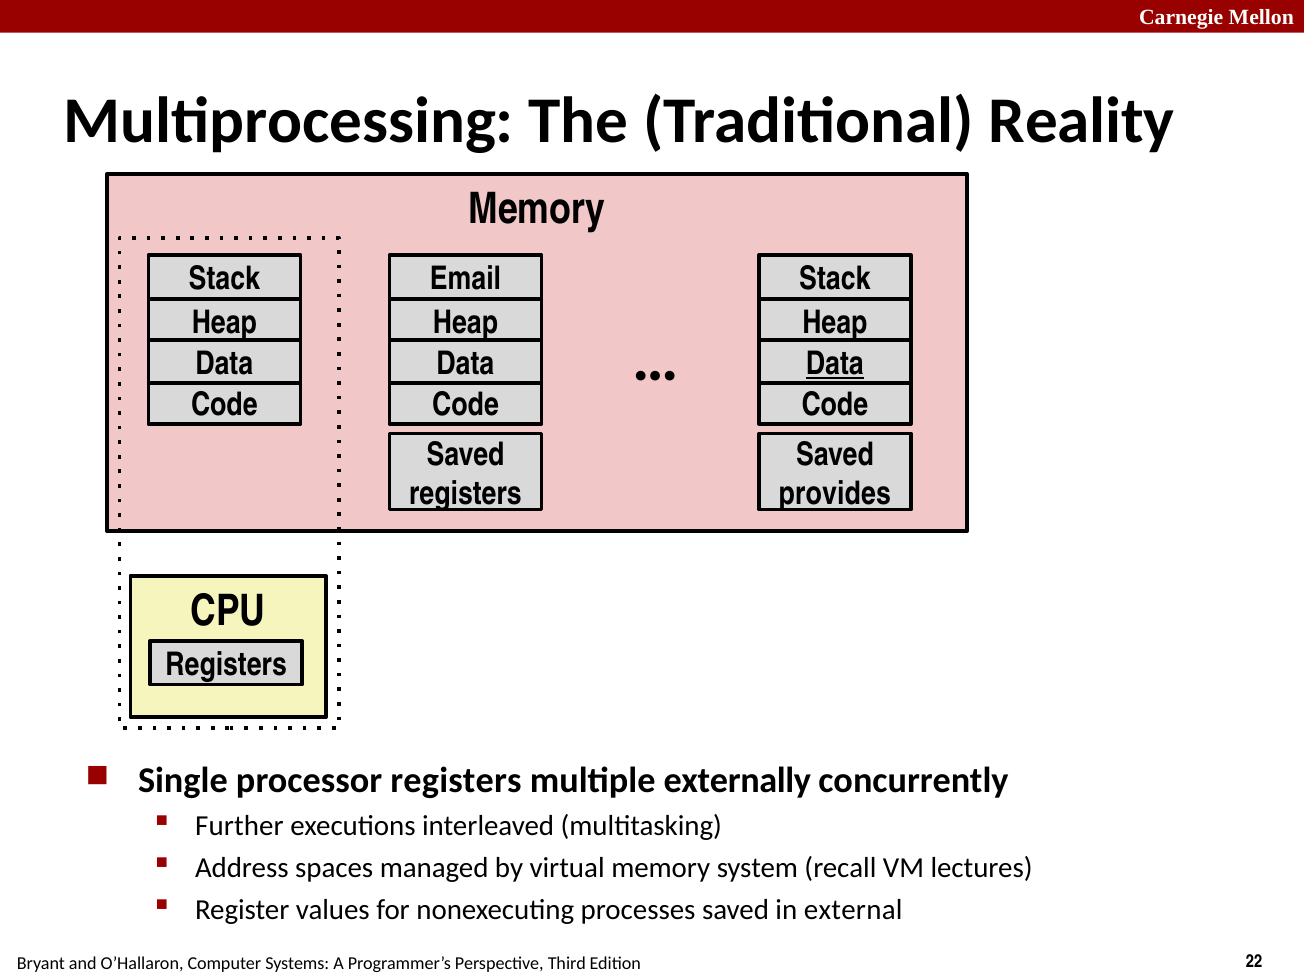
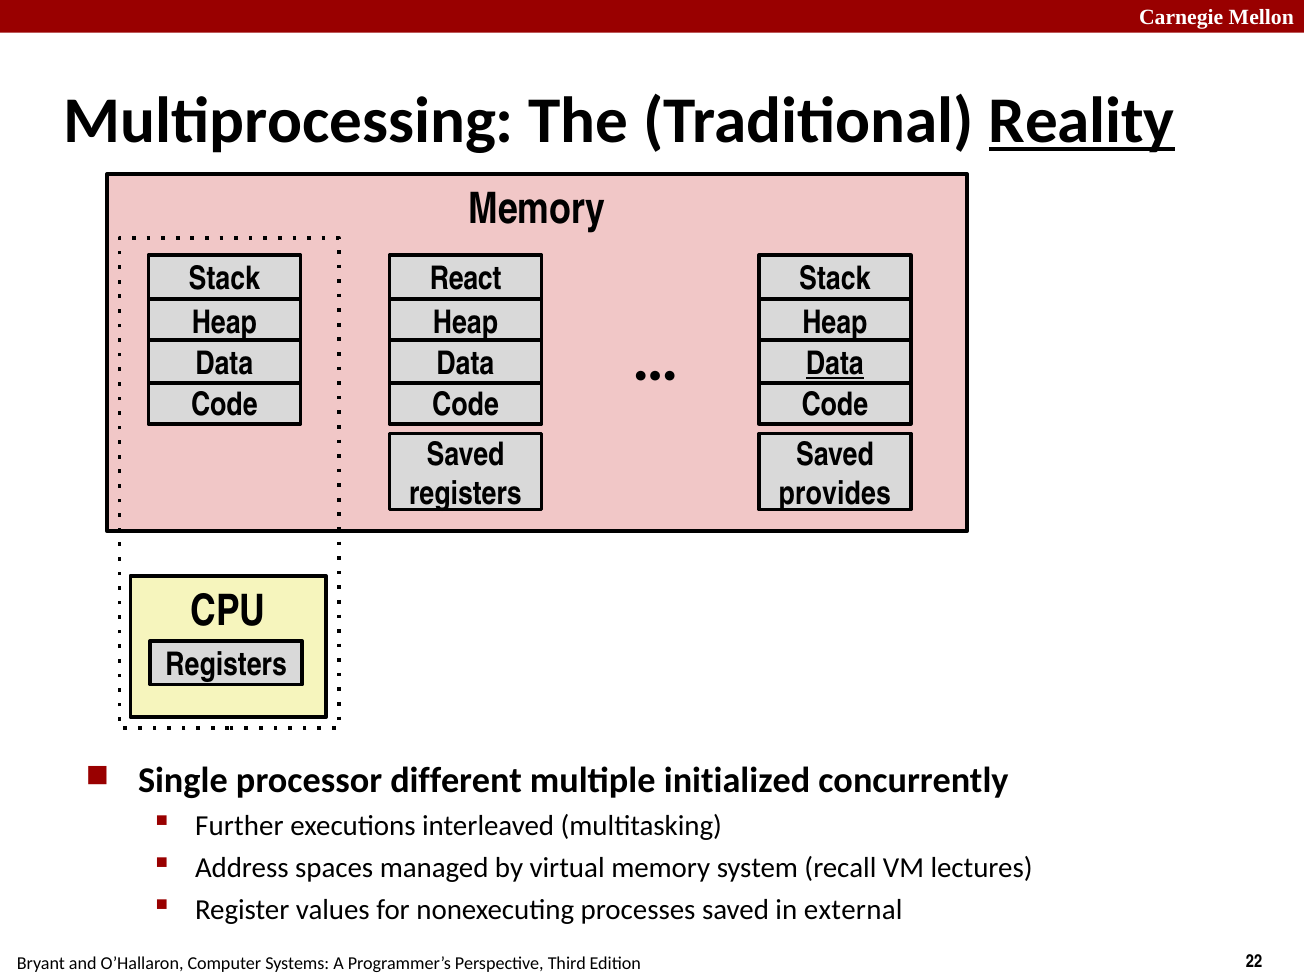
Reality underline: none -> present
Email: Email -> React
processor registers: registers -> different
externally: externally -> initialized
